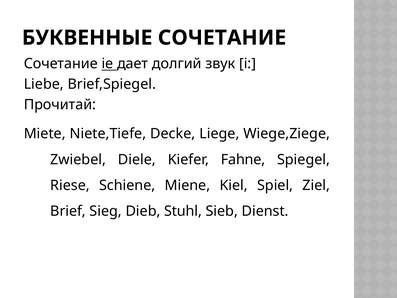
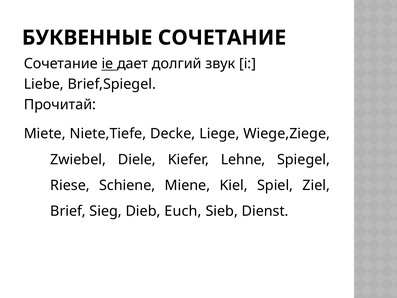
Fahne: Fahne -> Lehne
Stuhl: Stuhl -> Euch
